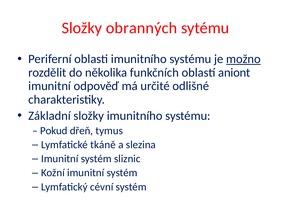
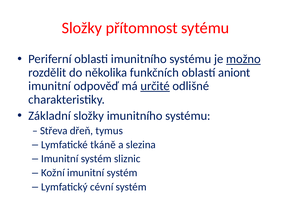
obranných: obranných -> přítomnost
určité underline: none -> present
Pokud: Pokud -> Střeva
